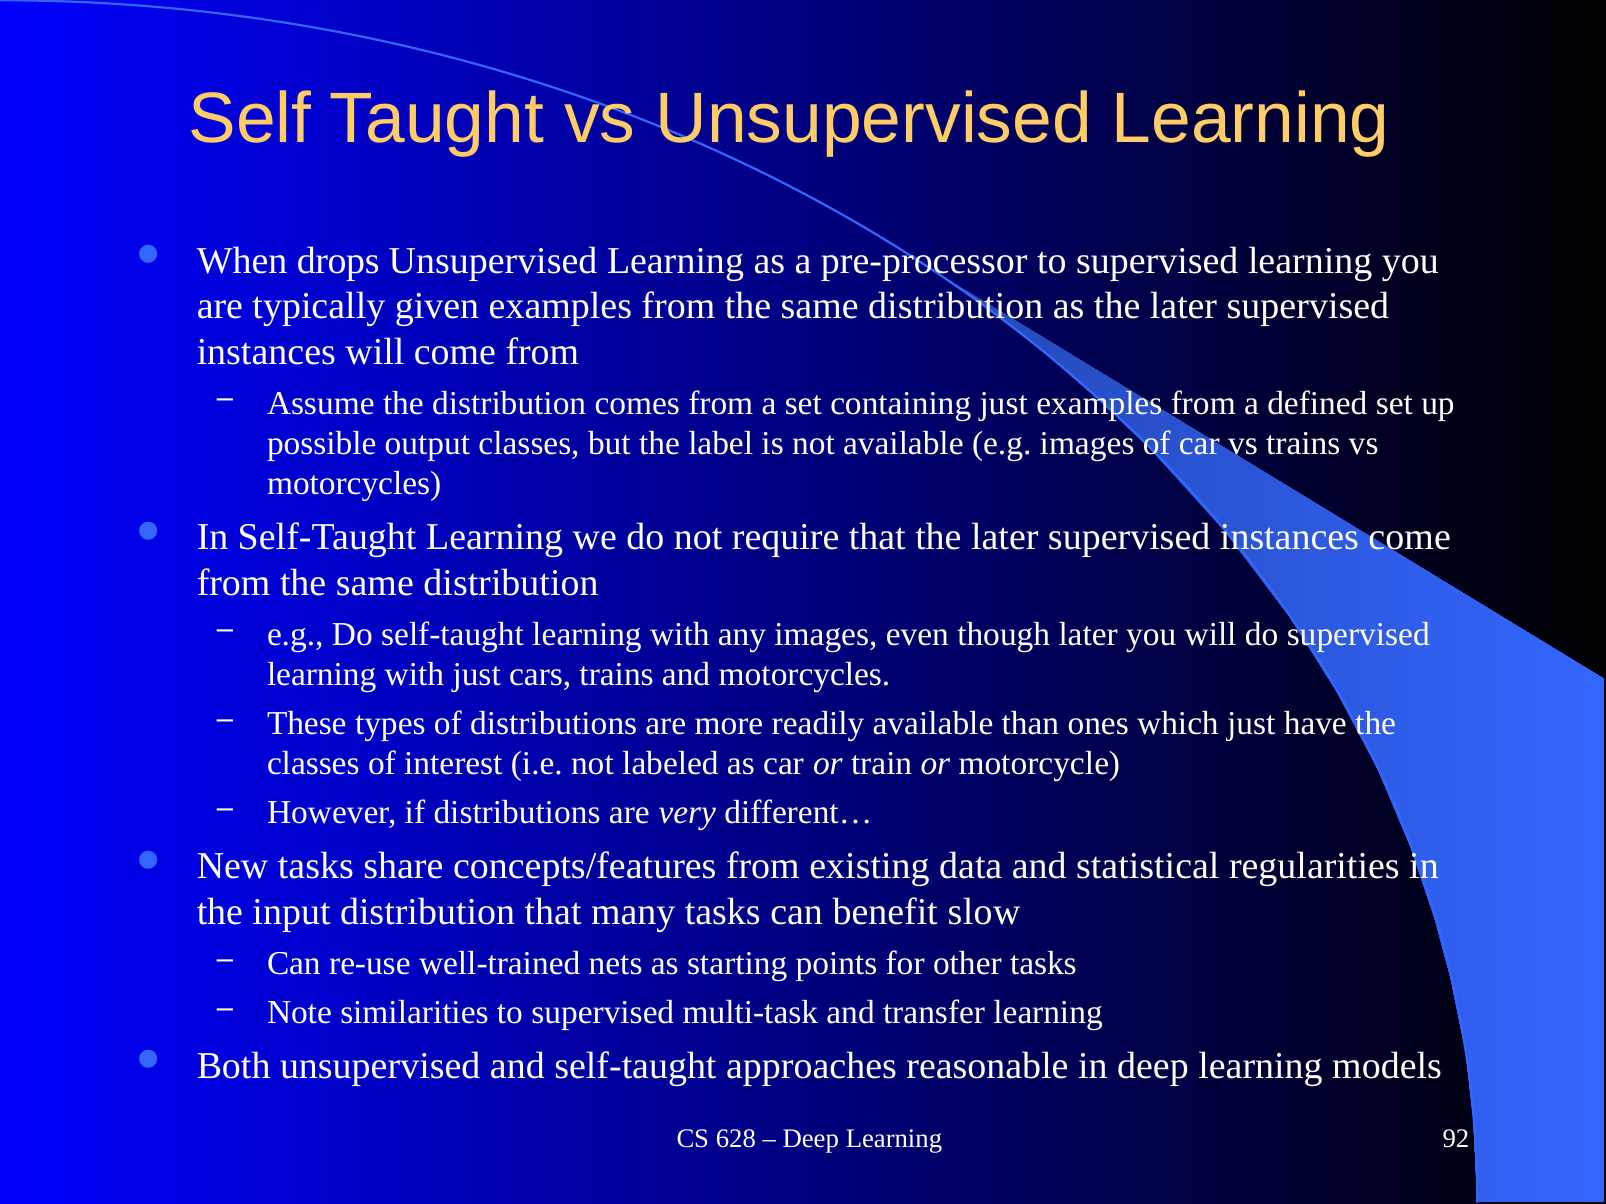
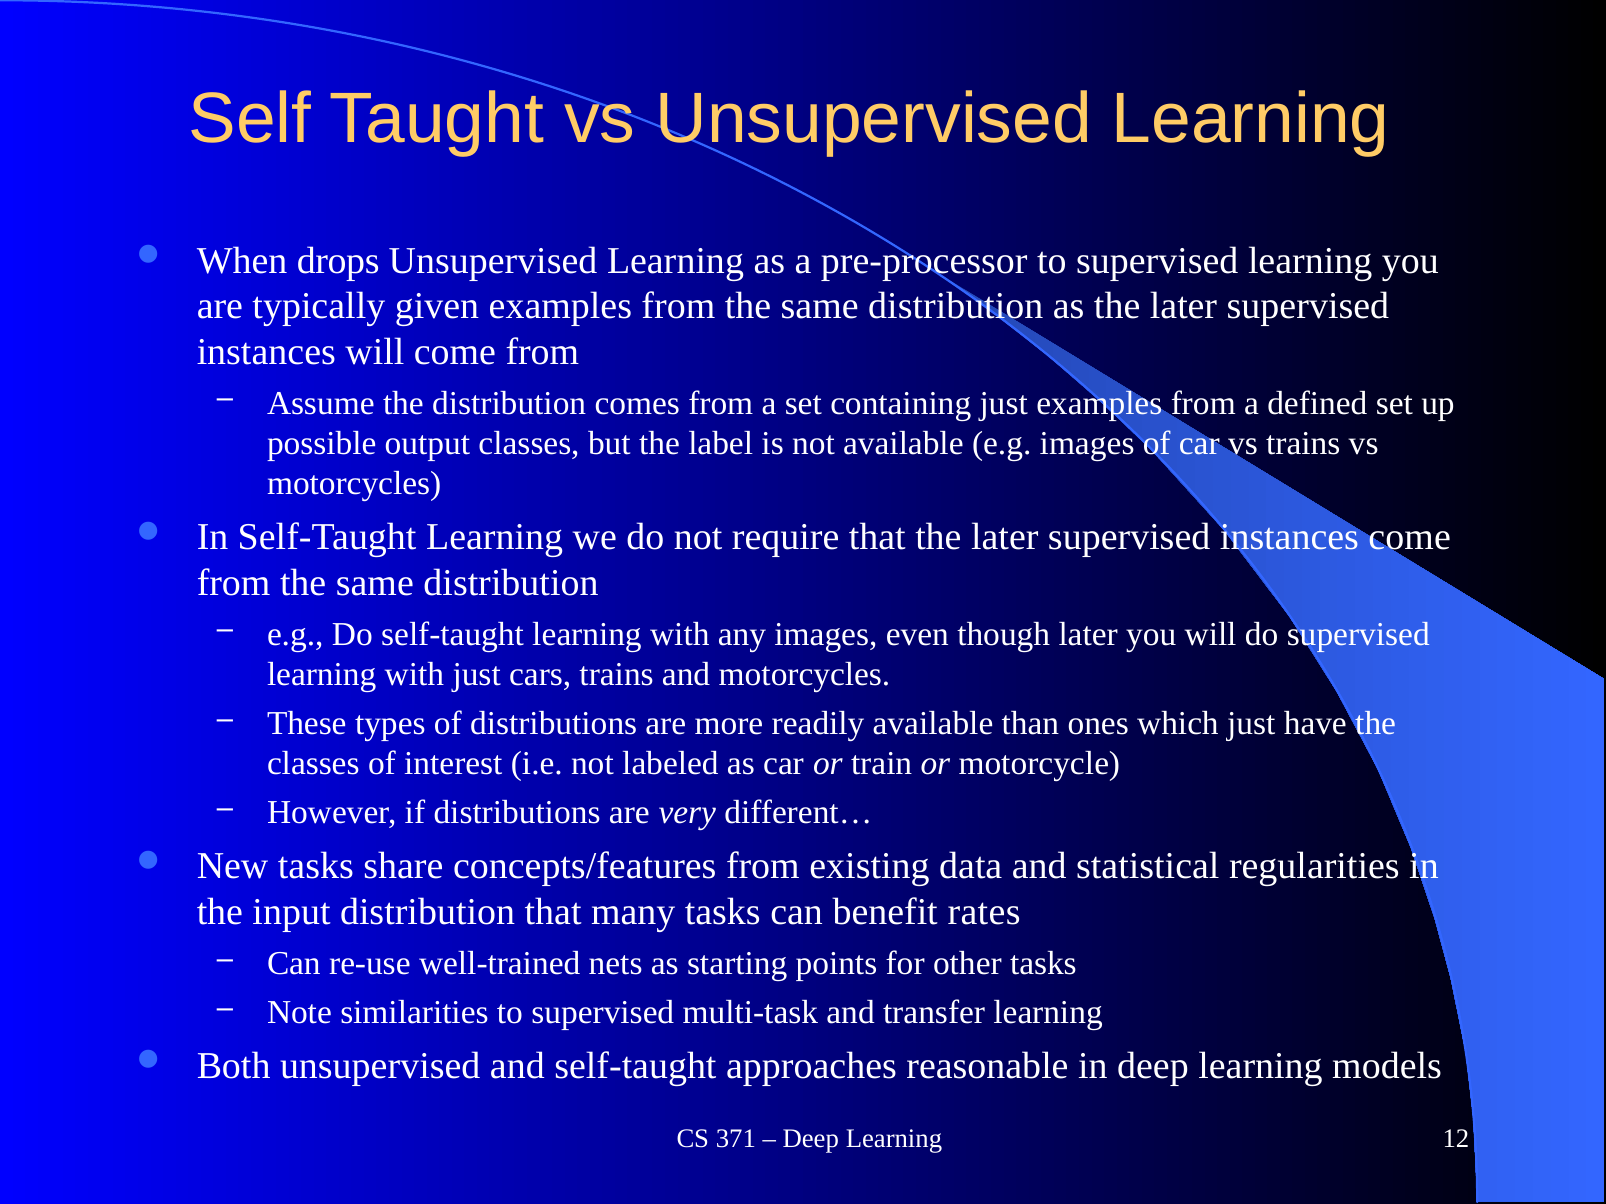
slow: slow -> rates
628: 628 -> 371
92: 92 -> 12
